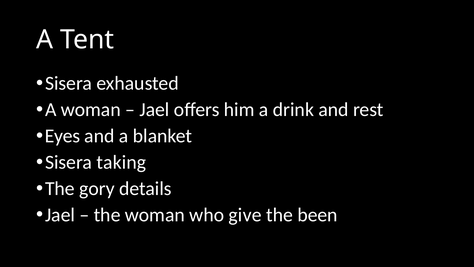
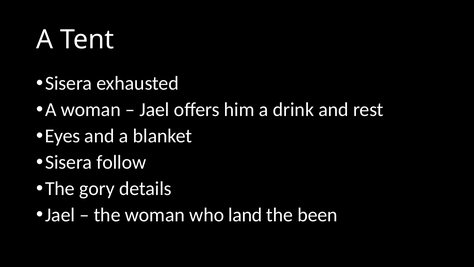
taking: taking -> follow
give: give -> land
